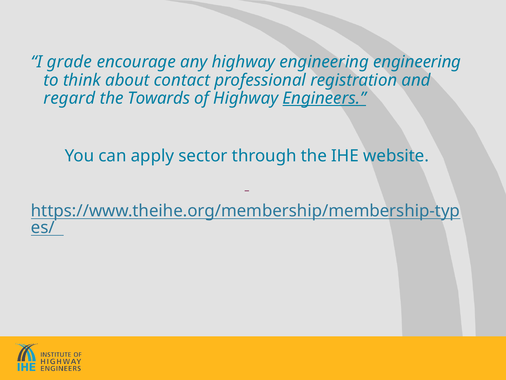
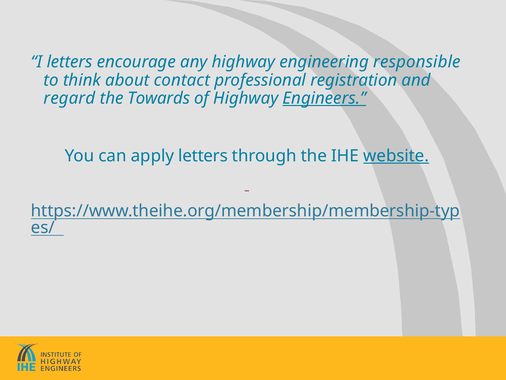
I grade: grade -> letters
engineering engineering: engineering -> responsible
apply sector: sector -> letters
website underline: none -> present
